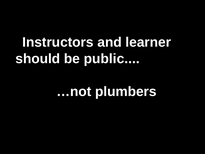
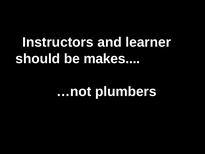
public: public -> makes
